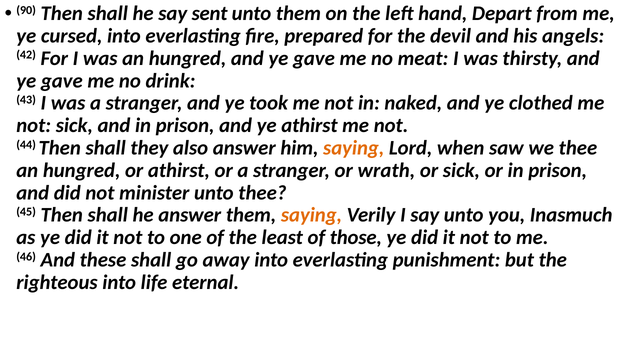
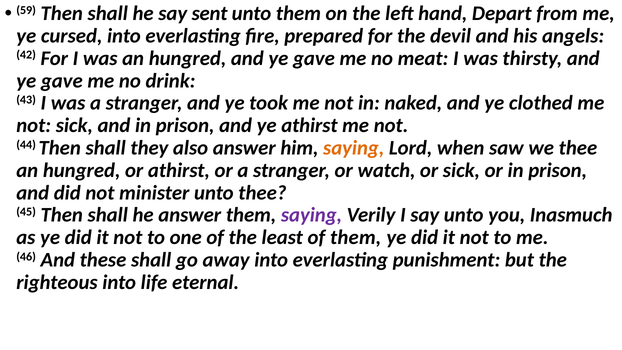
90: 90 -> 59
wrath: wrath -> watch
saying at (311, 215) colour: orange -> purple
of those: those -> them
